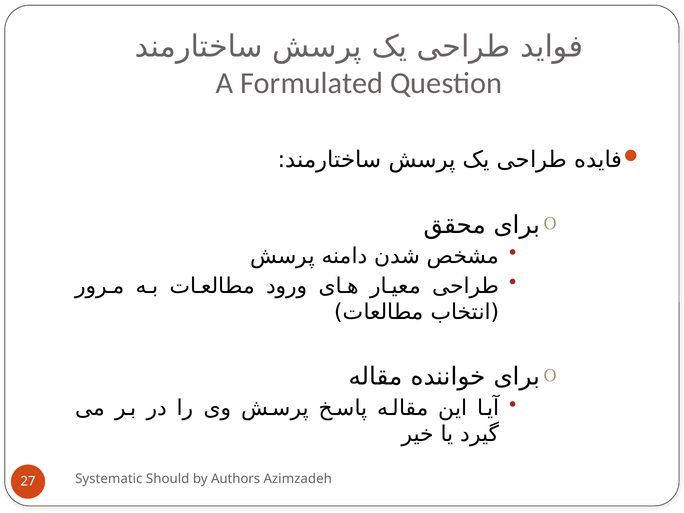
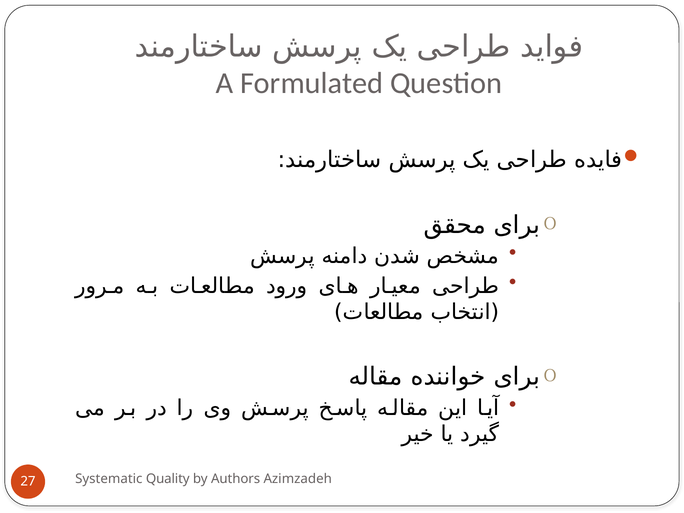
Should: Should -> Quality
